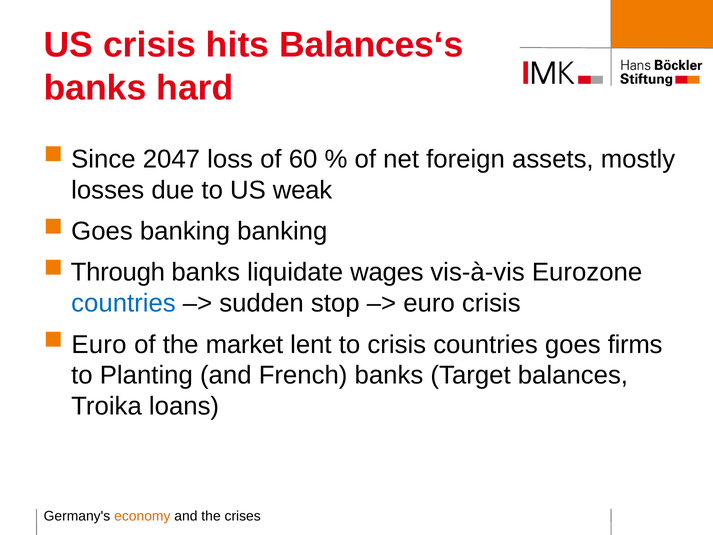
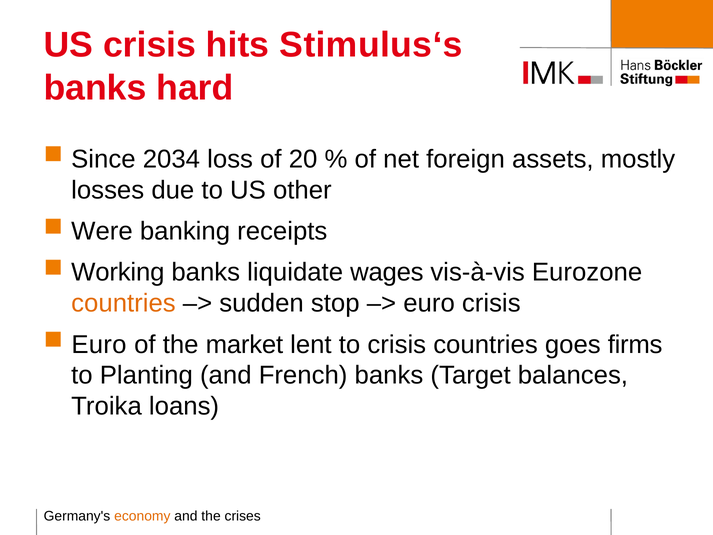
Balances‘s: Balances‘s -> Stimulus‘s
2047: 2047 -> 2034
60: 60 -> 20
weak: weak -> other
Goes at (102, 231): Goes -> Were
banking banking: banking -> receipts
Through: Through -> Working
countries at (123, 303) colour: blue -> orange
